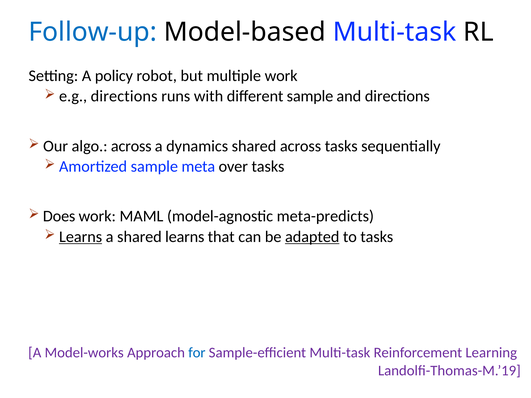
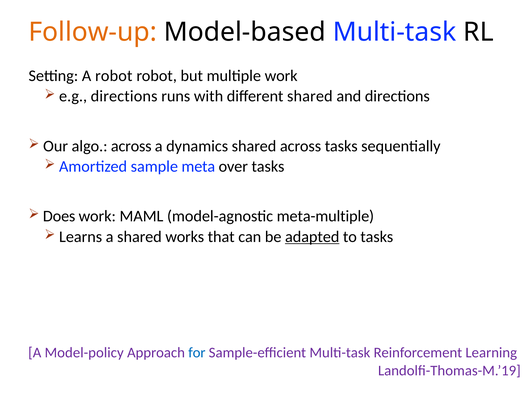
Follow-up colour: blue -> orange
A policy: policy -> robot
different sample: sample -> shared
meta-predicts: meta-predicts -> meta-multiple
Learns at (81, 237) underline: present -> none
shared learns: learns -> works
Model-works: Model-works -> Model-policy
